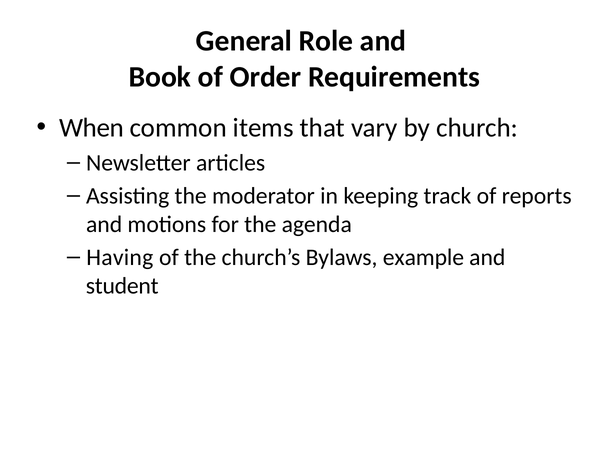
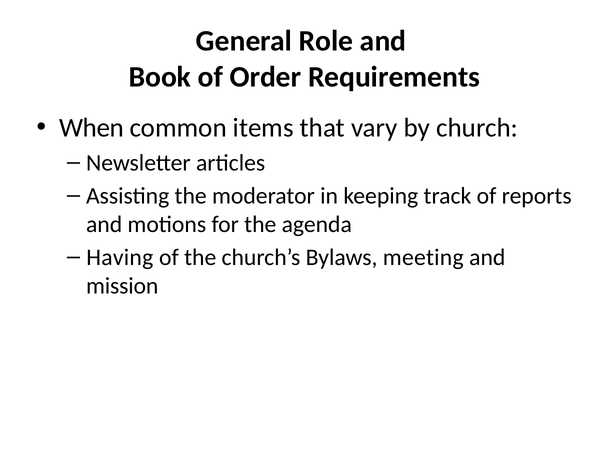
example: example -> meeting
student: student -> mission
